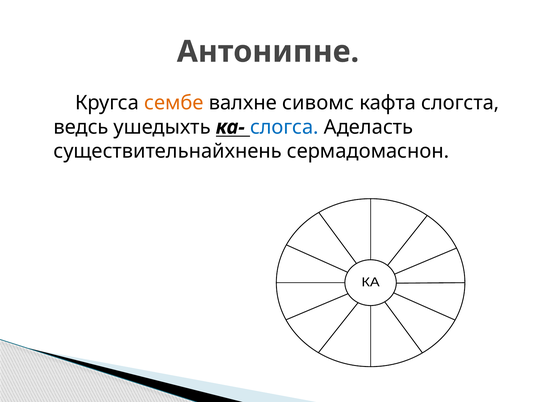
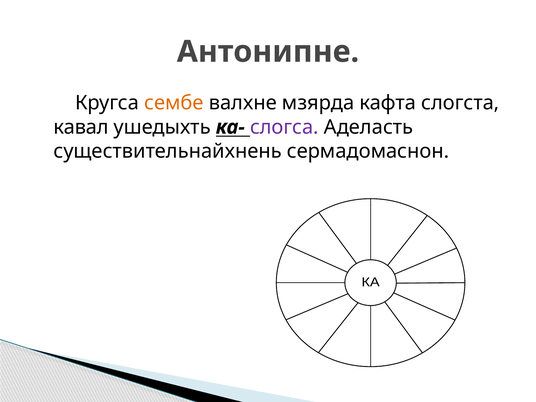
сивомс: сивомс -> мзярда
ведсь: ведсь -> кавал
слогса colour: blue -> purple
